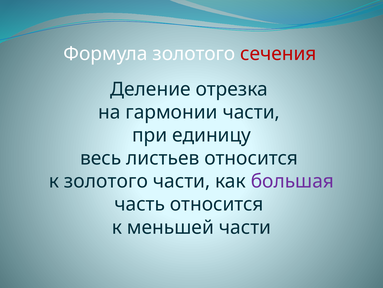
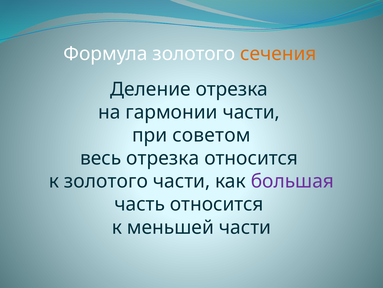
сечения colour: red -> orange
единицу: единицу -> советом
весь листьев: листьев -> отрезка
